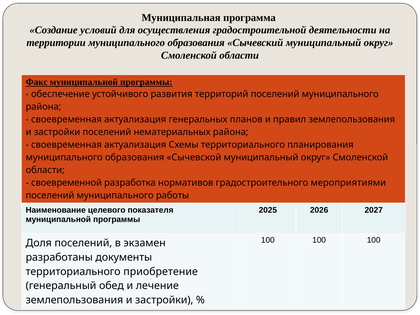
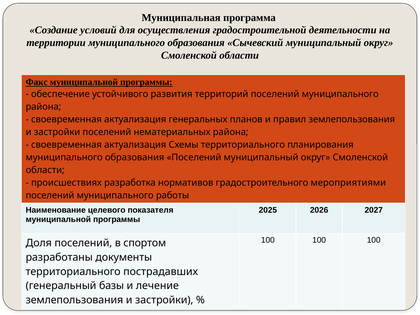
образования Сычевской: Сычевской -> Поселений
своевременной: своевременной -> происшествиях
экзамен: экзамен -> спортом
приобретение: приобретение -> пострадавших
обед: обед -> базы
